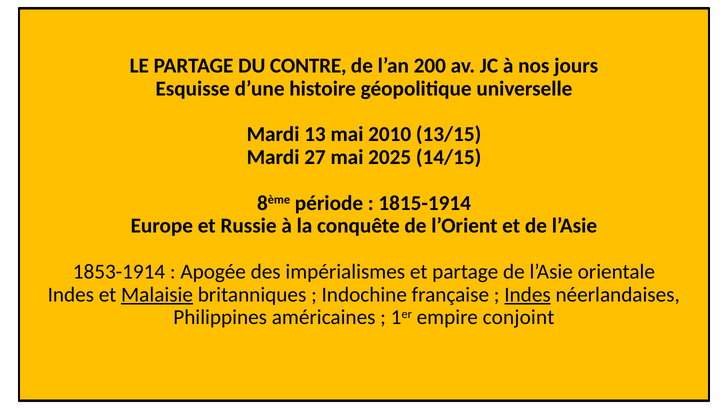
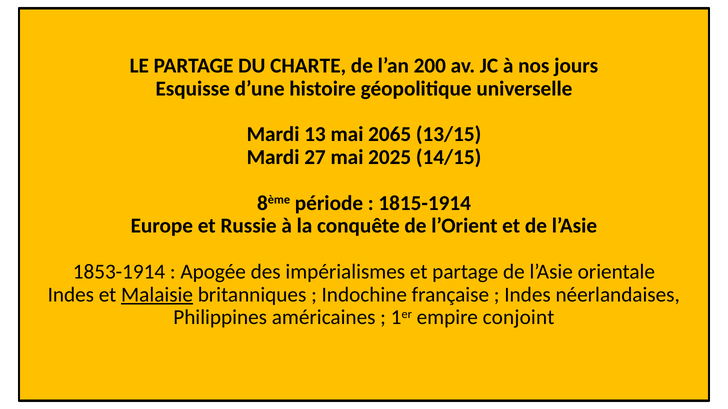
CONTRE: CONTRE -> CHARTE
2010: 2010 -> 2065
Indes at (528, 295) underline: present -> none
